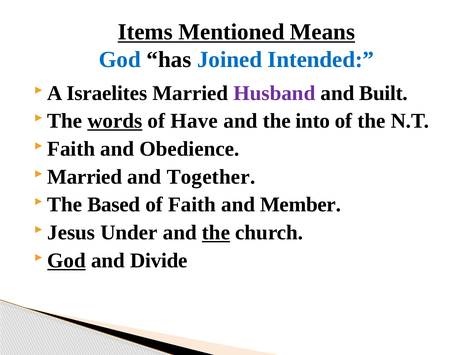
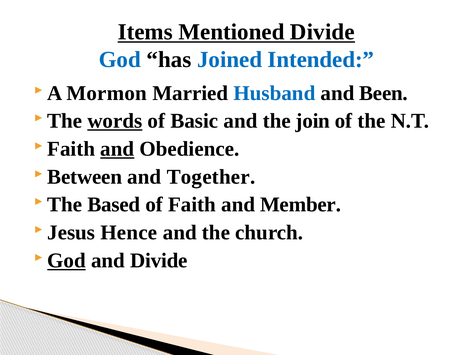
Mentioned Means: Means -> Divide
Israelites: Israelites -> Mormon
Husband colour: purple -> blue
Built: Built -> Been
Have: Have -> Basic
into: into -> join
and at (117, 149) underline: none -> present
Married at (85, 177): Married -> Between
Under: Under -> Hence
the at (216, 232) underline: present -> none
